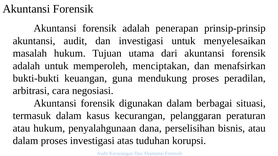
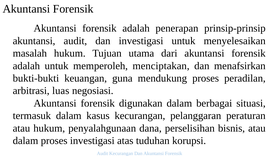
cara: cara -> luas
